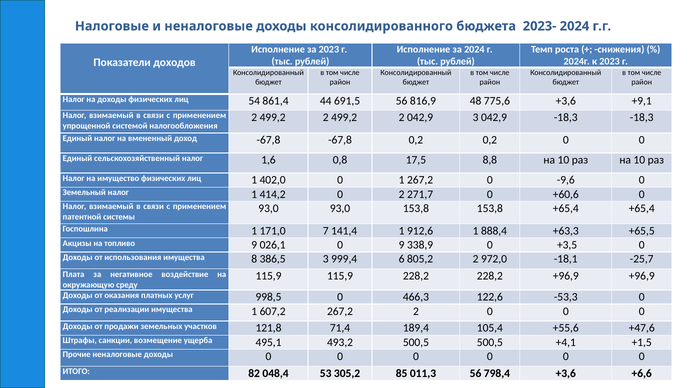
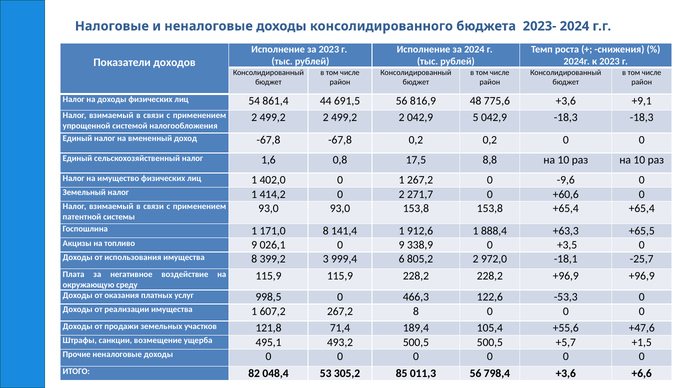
042,9 3: 3 -> 5
171,0 7: 7 -> 8
386,5: 386,5 -> 399,2
267,2 2: 2 -> 8
+4,1: +4,1 -> +5,7
